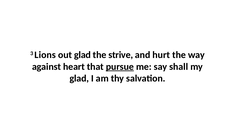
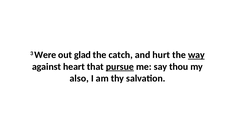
Lions: Lions -> Were
strive: strive -> catch
way underline: none -> present
shall: shall -> thou
glad at (79, 79): glad -> also
